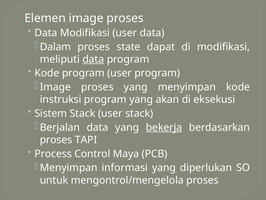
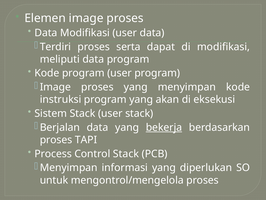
Dalam: Dalam -> Terdiri
state: state -> serta
data at (93, 59) underline: present -> none
Control Maya: Maya -> Stack
